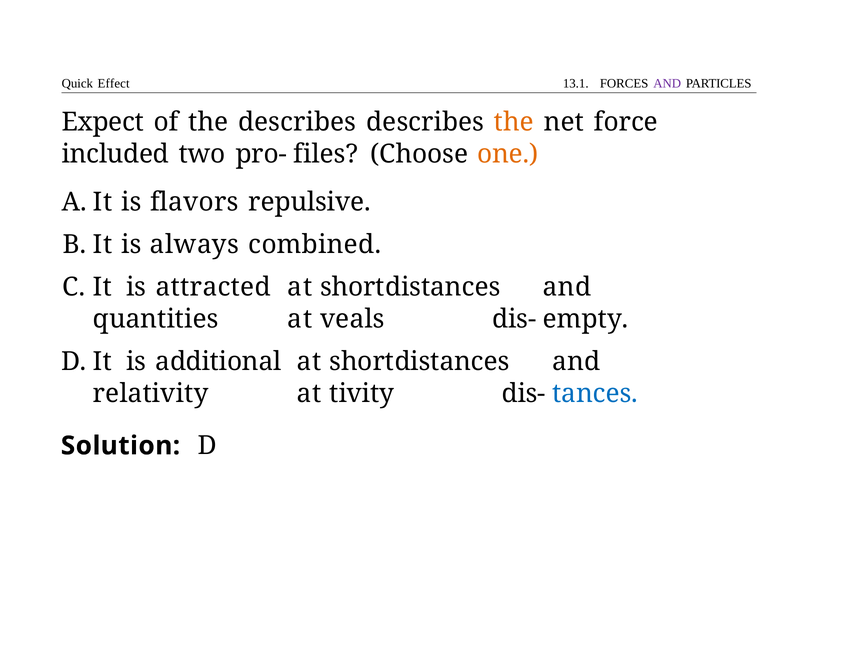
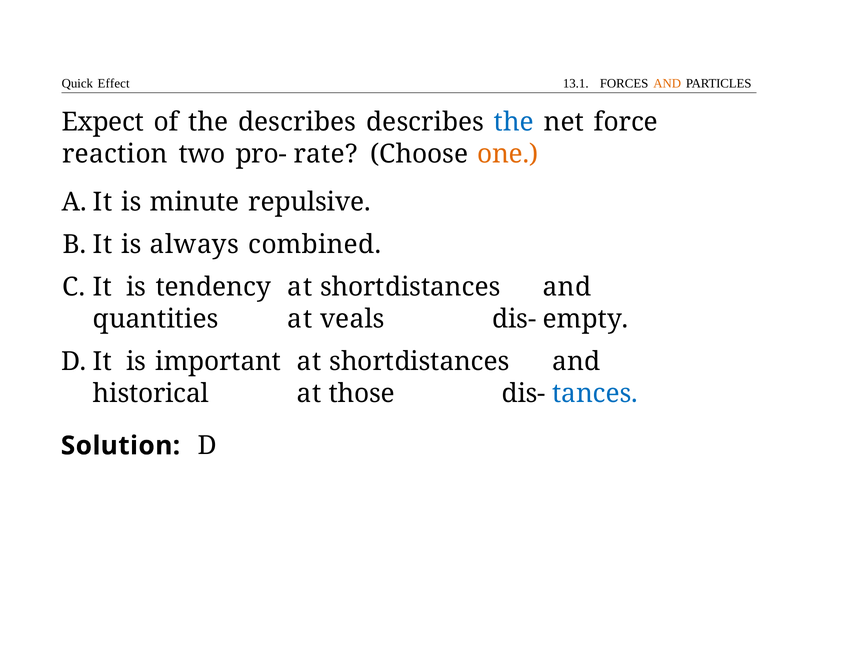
AND at (667, 84) colour: purple -> orange
the at (514, 122) colour: orange -> blue
included: included -> reaction
files: files -> rate
flavors: flavors -> minute
attracted: attracted -> tendency
additional: additional -> important
relativity: relativity -> historical
tivity: tivity -> those
